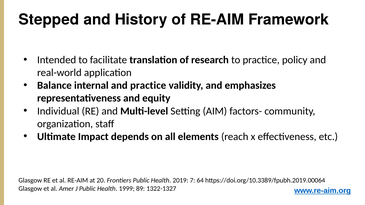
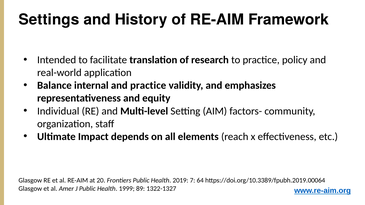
Stepped: Stepped -> Settings
